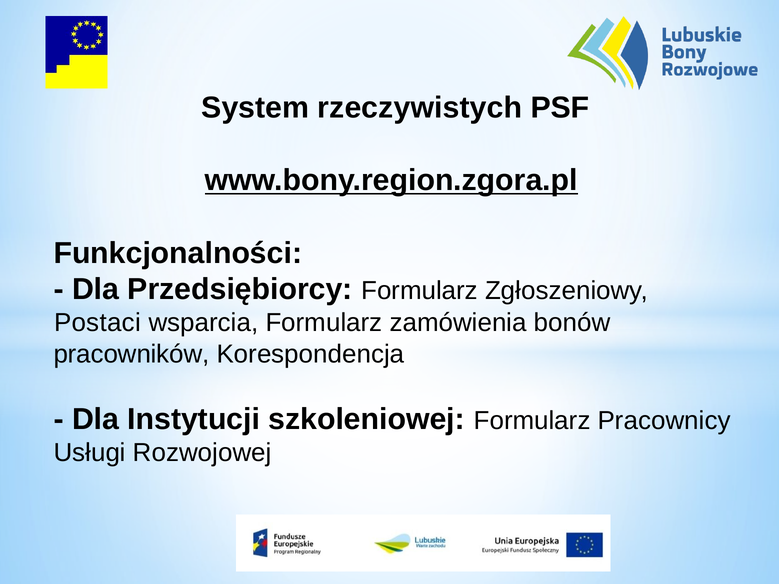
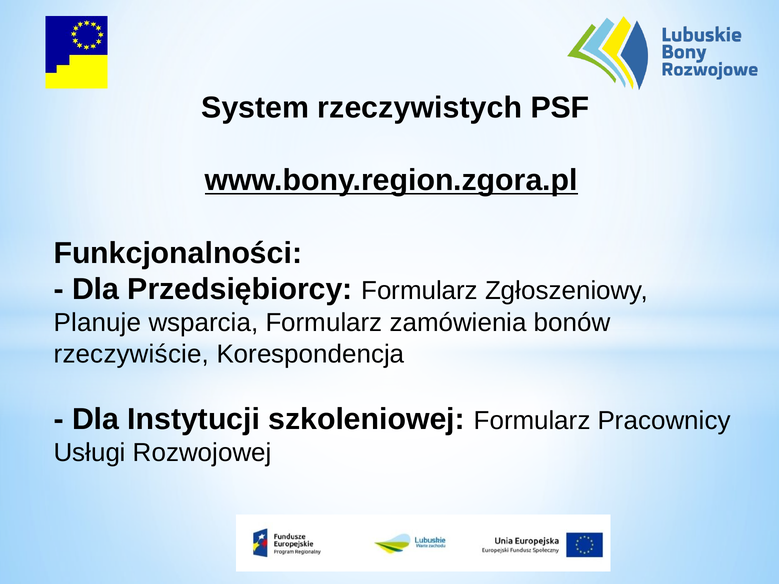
Postaci: Postaci -> Planuje
pracowników: pracowników -> rzeczywiście
